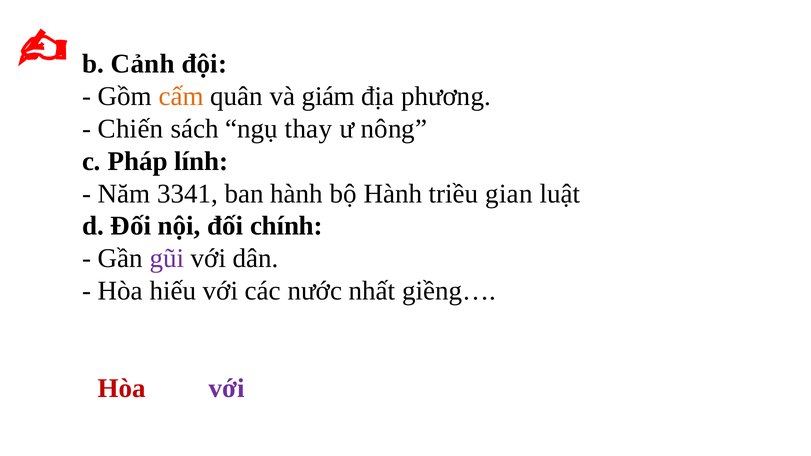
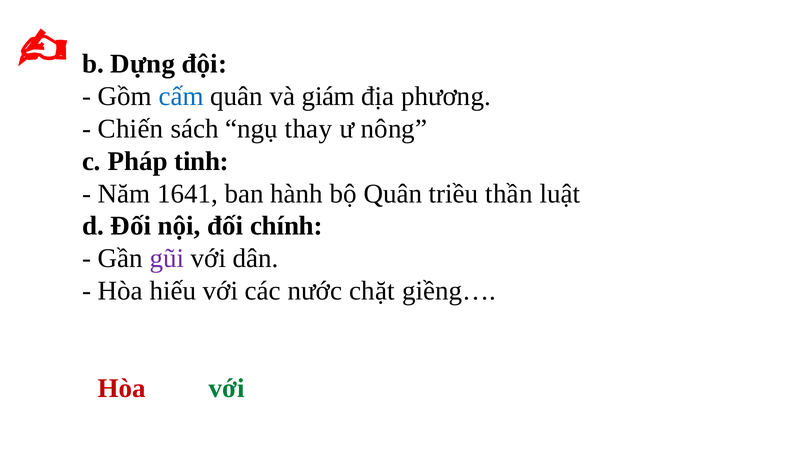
Cảnh: Cảnh -> Dựng
cấm colour: orange -> blue
lính: lính -> tinh
3341: 3341 -> 1641
bộ Hành: Hành -> Quân
gian: gian -> thần
nhất: nhất -> chặt
với at (227, 388) colour: purple -> green
